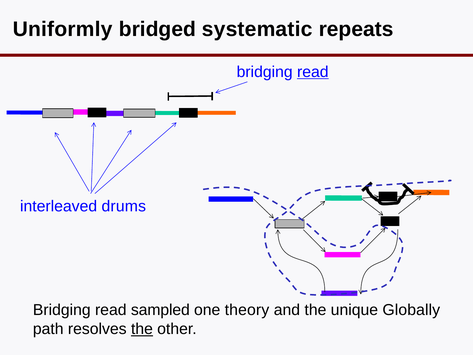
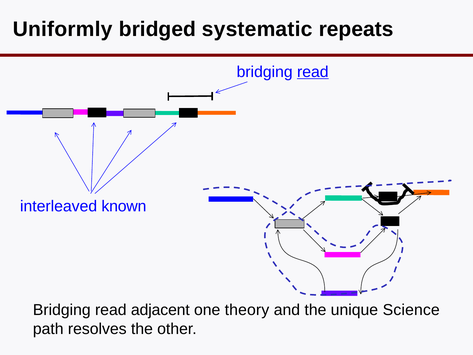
drums: drums -> known
sampled: sampled -> adjacent
Globally: Globally -> Science
the at (142, 329) underline: present -> none
